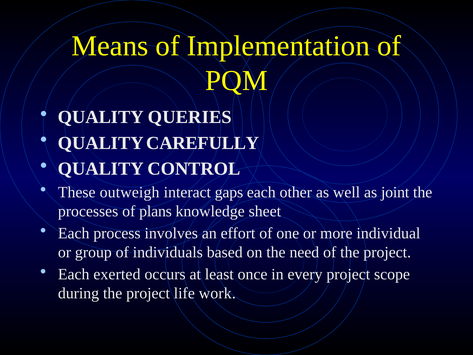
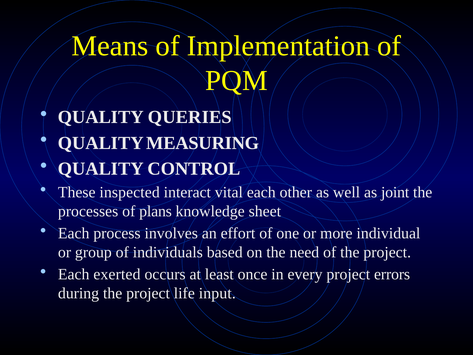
CAREFULLY: CAREFULLY -> MEASURING
outweigh: outweigh -> inspected
gaps: gaps -> vital
scope: scope -> errors
work: work -> input
